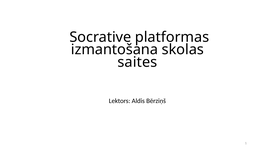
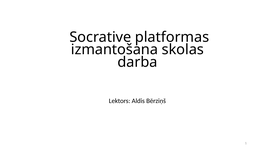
saites: saites -> darba
